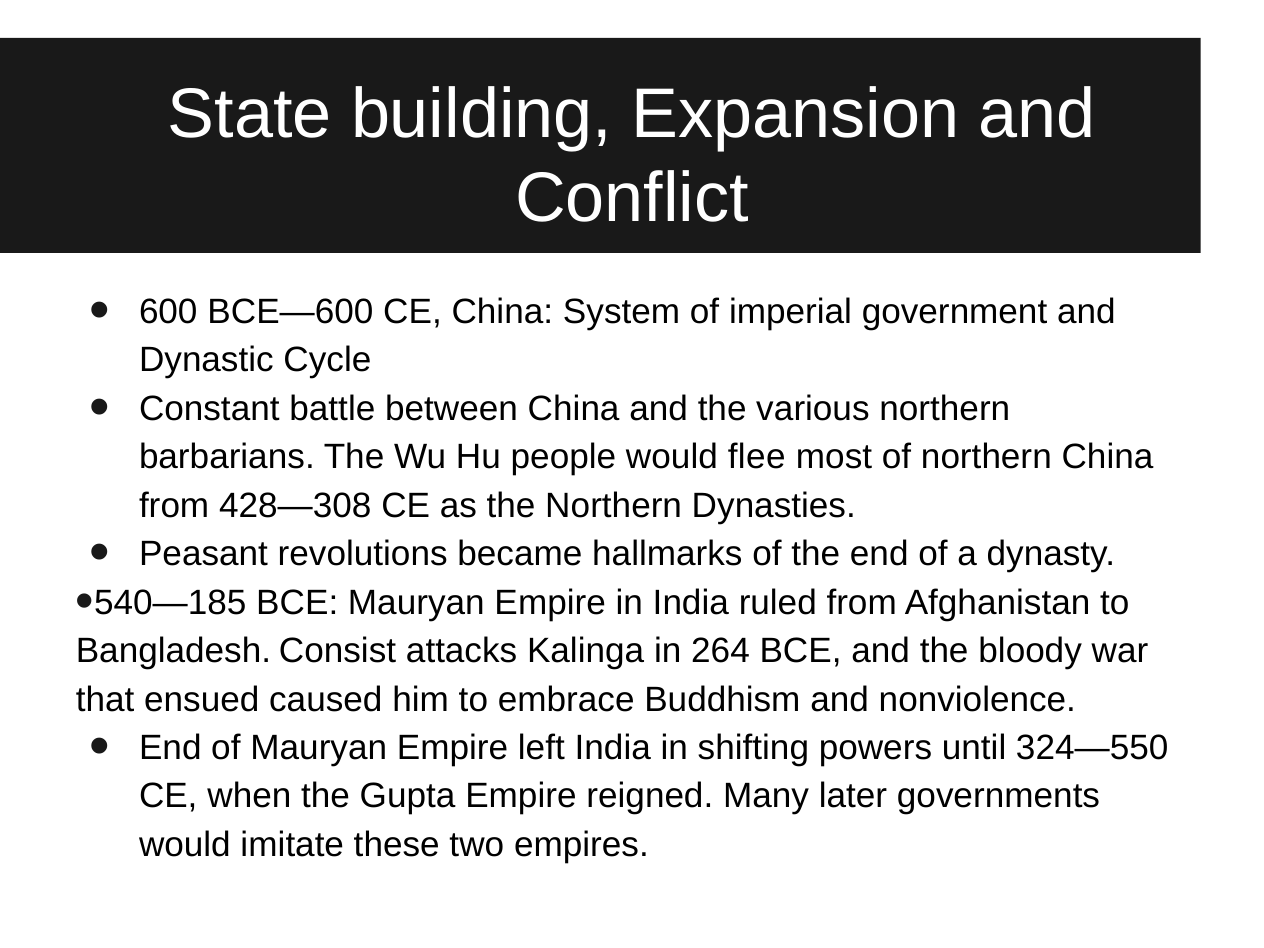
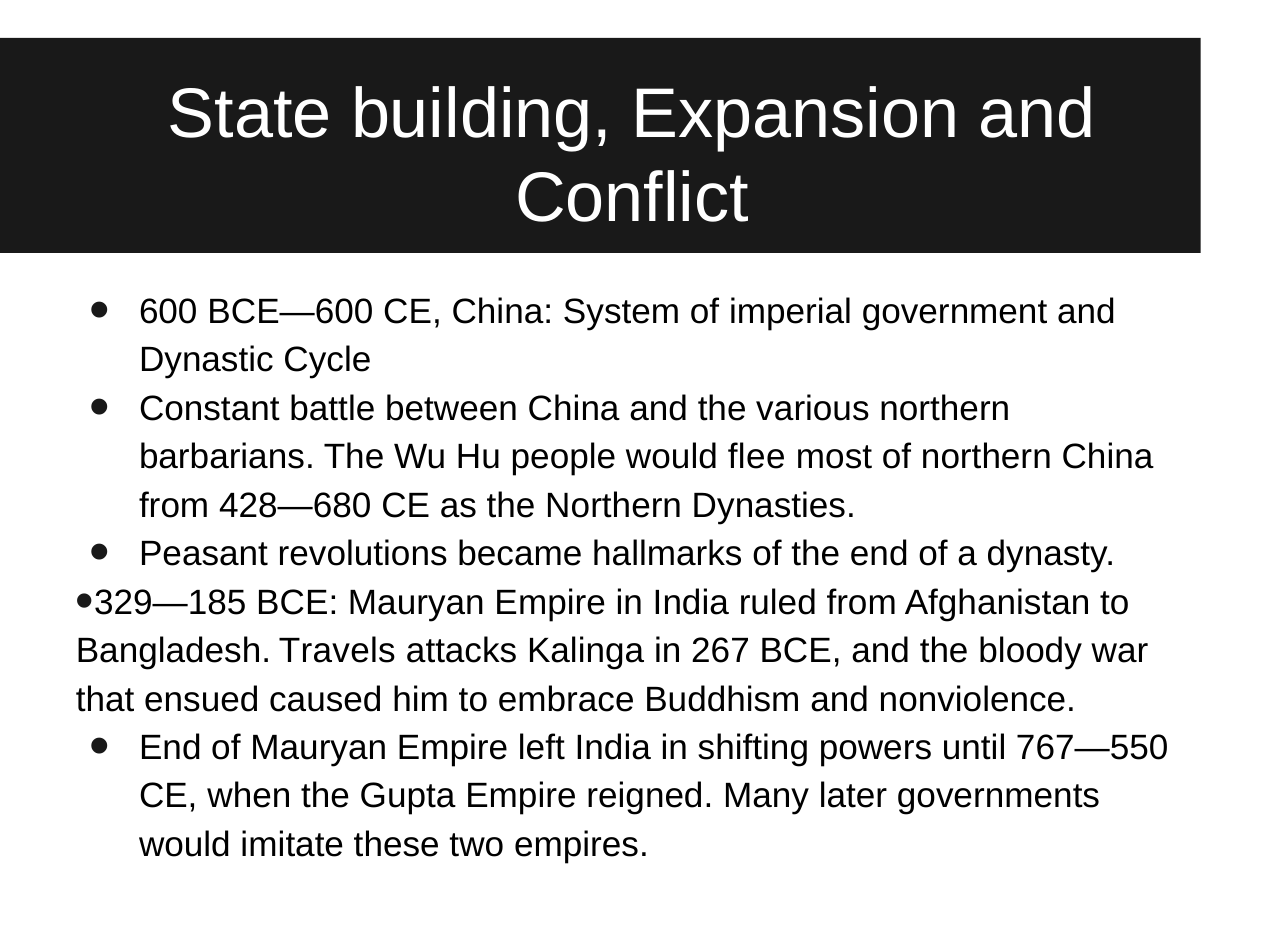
428—308: 428—308 -> 428—680
540—185: 540—185 -> 329—185
Consist: Consist -> Travels
264: 264 -> 267
324—550: 324—550 -> 767—550
